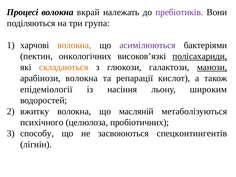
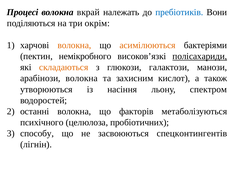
пребіотиків colour: purple -> blue
група: група -> окрім
асимілюються colour: purple -> orange
онкологічних: онкологічних -> немікробного
манози underline: present -> none
репарації: репарації -> захисним
епідеміології: епідеміології -> утворюються
широким: широким -> спектром
вжитку: вжитку -> останні
масляній: масляній -> факторів
